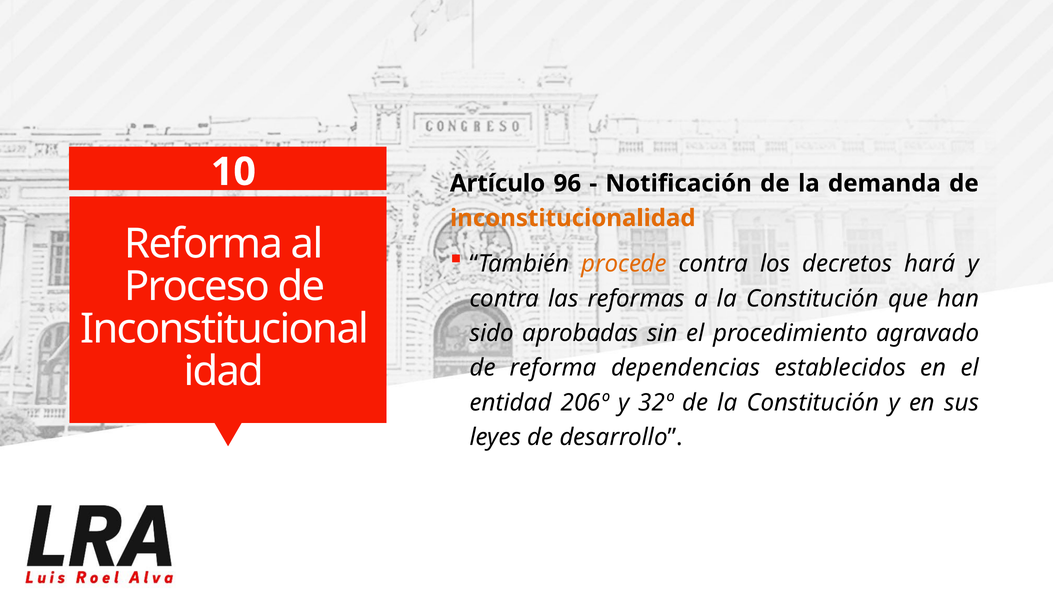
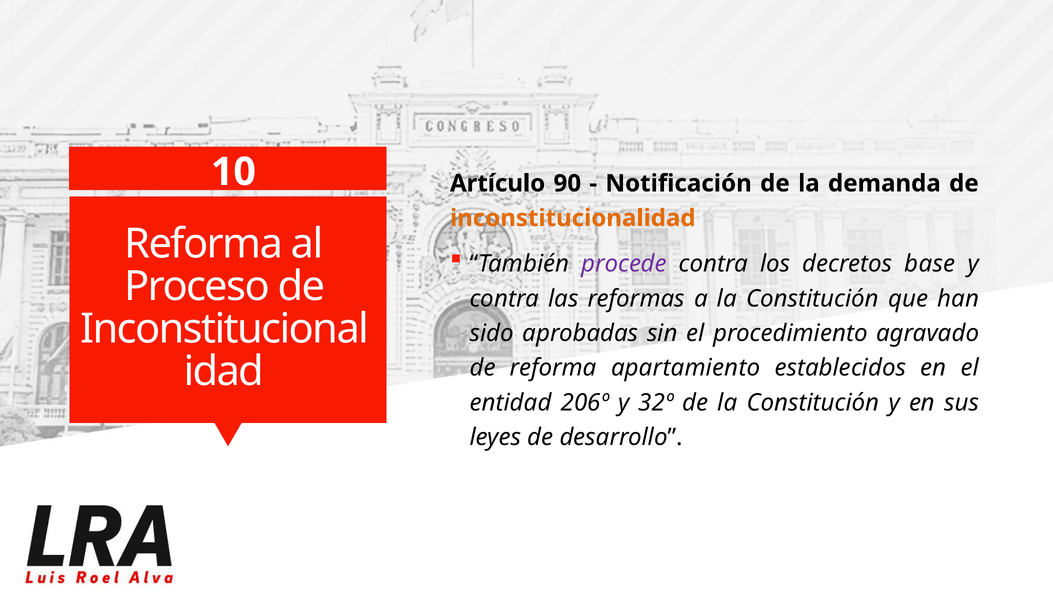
96: 96 -> 90
procede colour: orange -> purple
hará: hará -> base
dependencias: dependencias -> apartamiento
